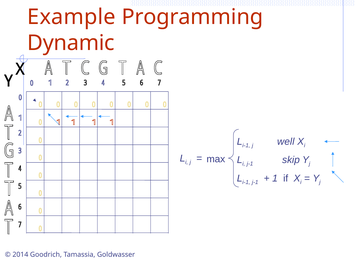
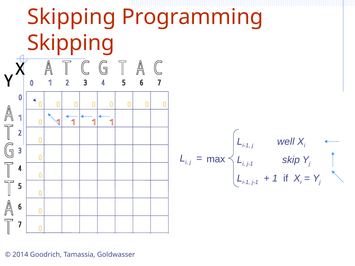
Example at (71, 17): Example -> Skipping
Dynamic at (71, 43): Dynamic -> Skipping
